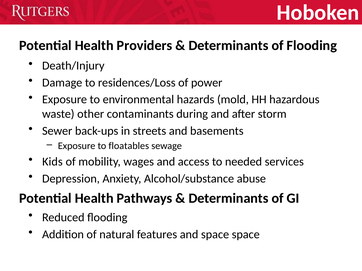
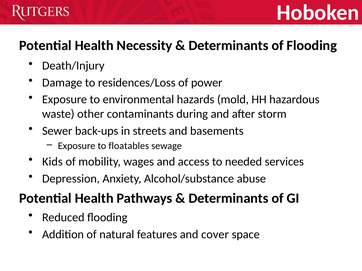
Providers: Providers -> Necessity
and space: space -> cover
